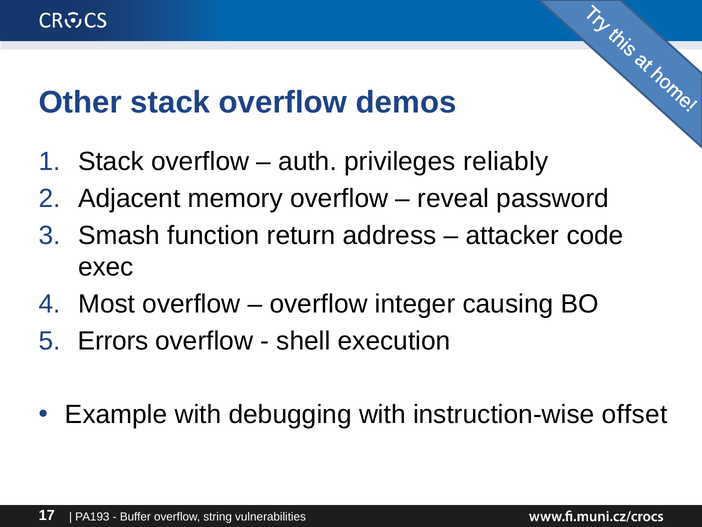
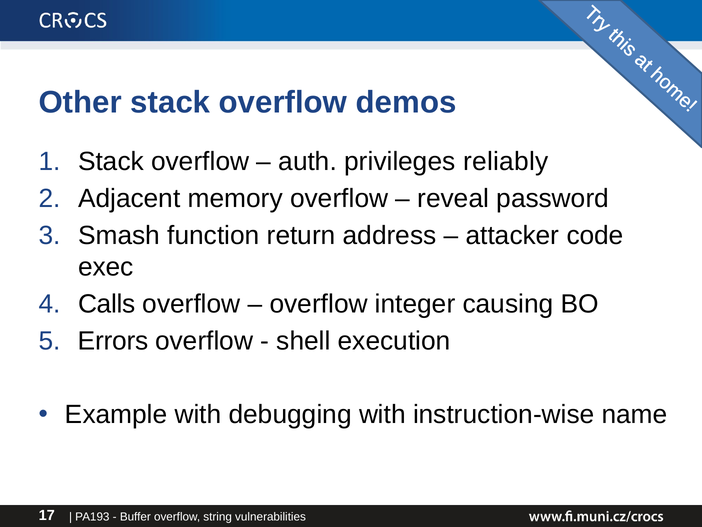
Most: Most -> Calls
offset: offset -> name
